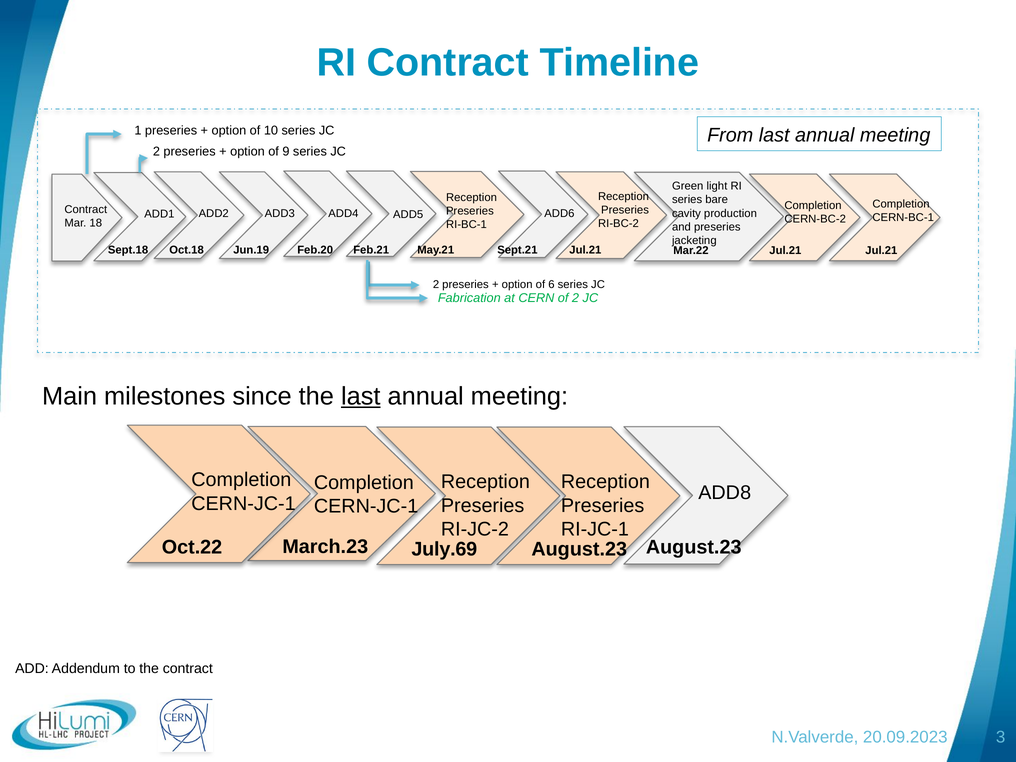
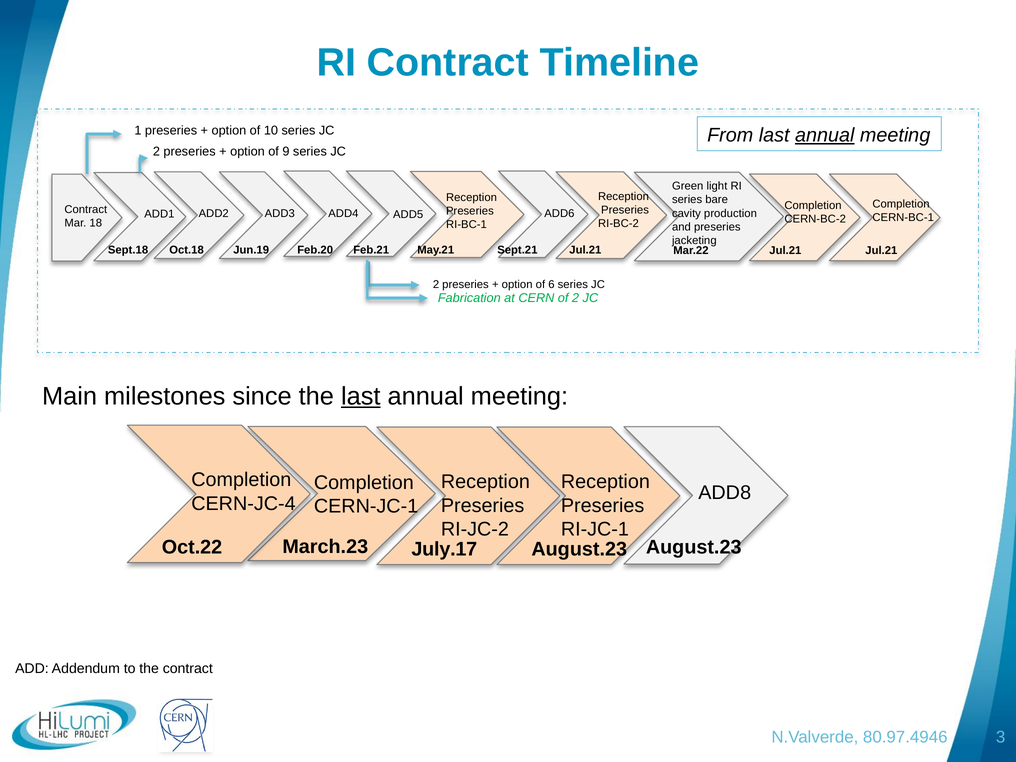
annual at (825, 135) underline: none -> present
CERN-JC-1 at (243, 504): CERN-JC-1 -> CERN-JC-4
July.69: July.69 -> July.17
20.09.2023: 20.09.2023 -> 80.97.4946
